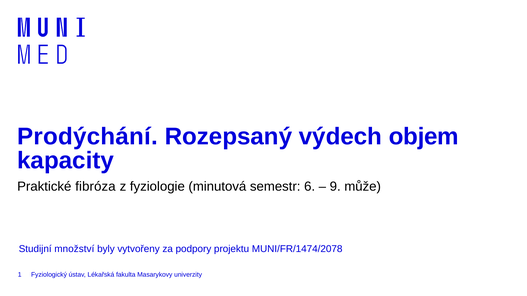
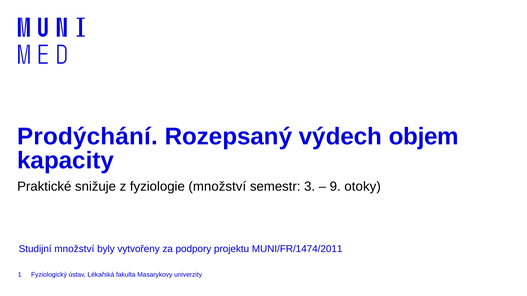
fibróza: fibróza -> snižuje
fyziologie minutová: minutová -> množství
6: 6 -> 3
může: může -> otoky
MUNI/FR/1474/2078: MUNI/FR/1474/2078 -> MUNI/FR/1474/2011
